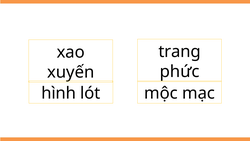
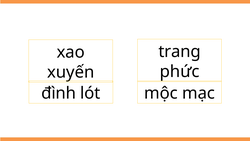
hình: hình -> đình
